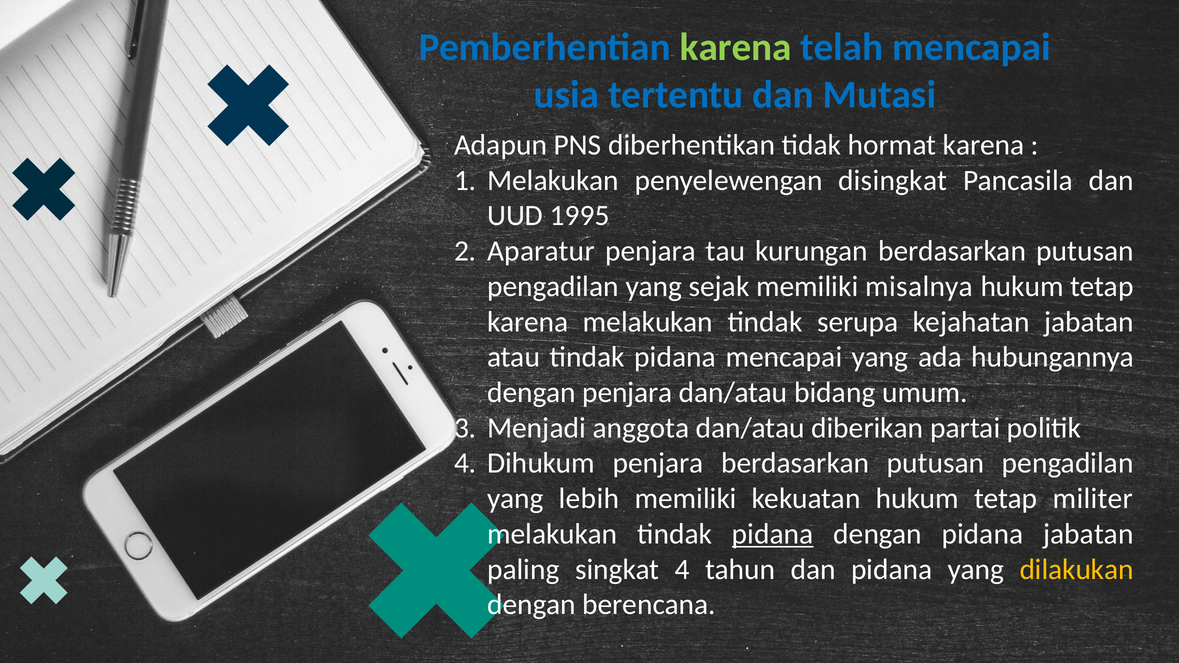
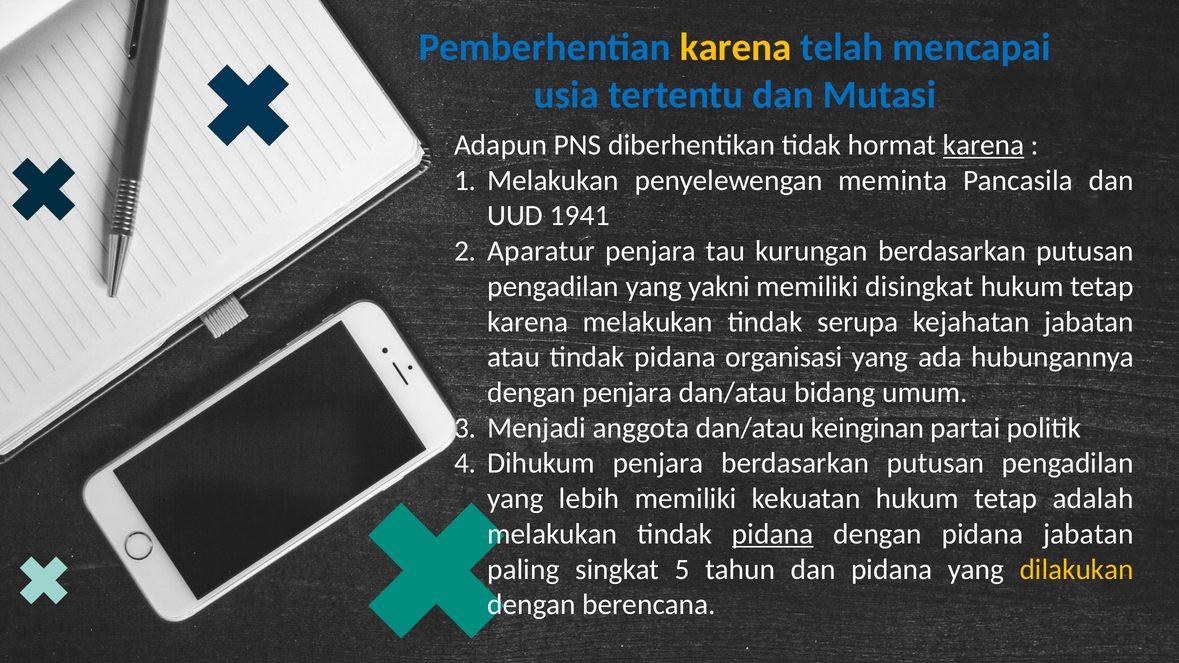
karena at (736, 48) colour: light green -> yellow
karena at (984, 145) underline: none -> present
disingkat: disingkat -> meminta
1995: 1995 -> 1941
sejak: sejak -> yakni
misalnya: misalnya -> disingkat
pidana mencapai: mencapai -> organisasi
diberikan: diberikan -> keinginan
militer: militer -> adalah
singkat 4: 4 -> 5
